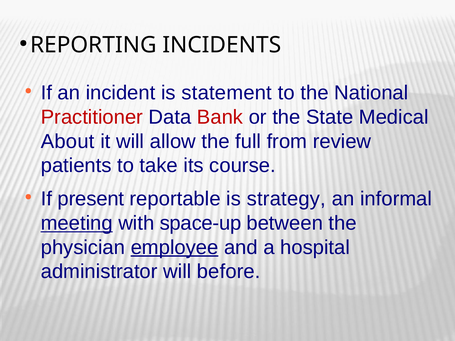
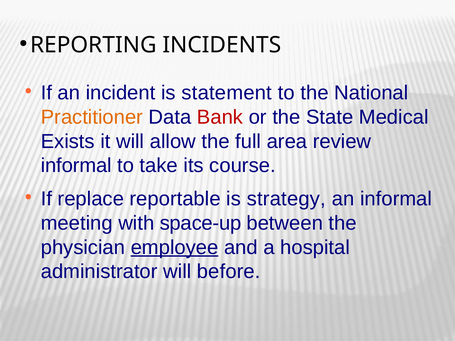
Practitioner colour: red -> orange
About: About -> Exists
from: from -> area
patients at (76, 166): patients -> informal
present: present -> replace
meeting underline: present -> none
